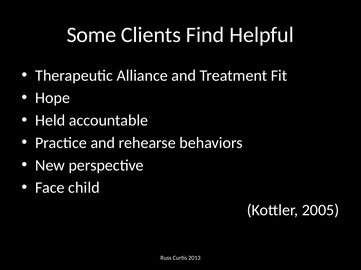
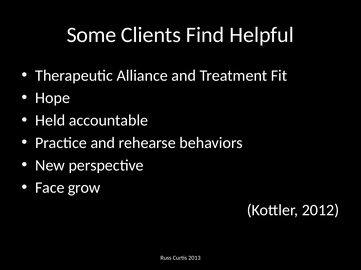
child: child -> grow
2005: 2005 -> 2012
